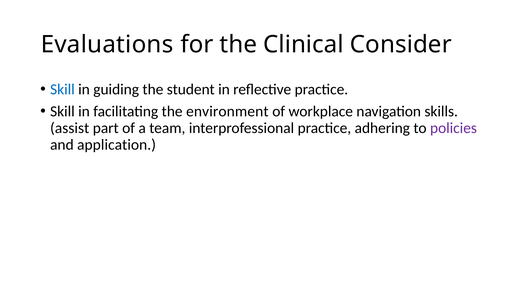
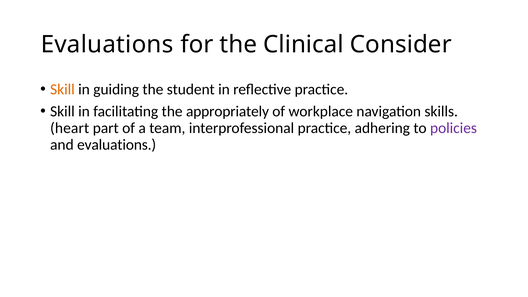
Skill at (62, 89) colour: blue -> orange
environment: environment -> appropriately
assist: assist -> heart
and application: application -> evaluations
